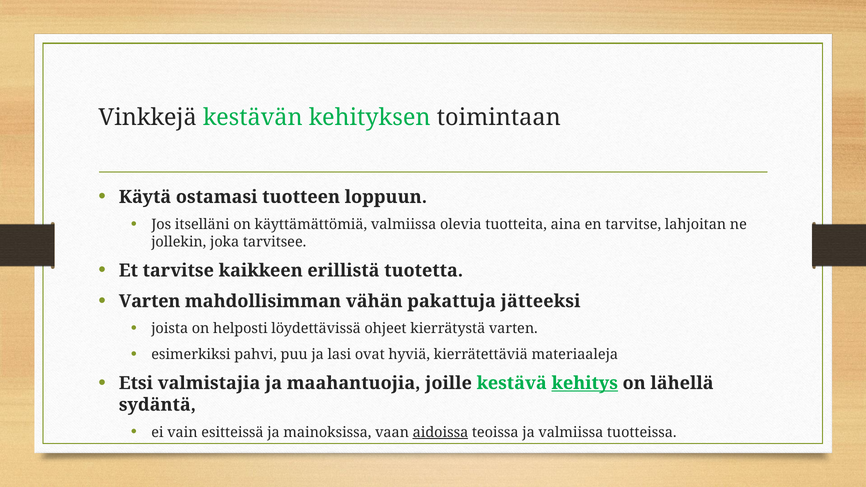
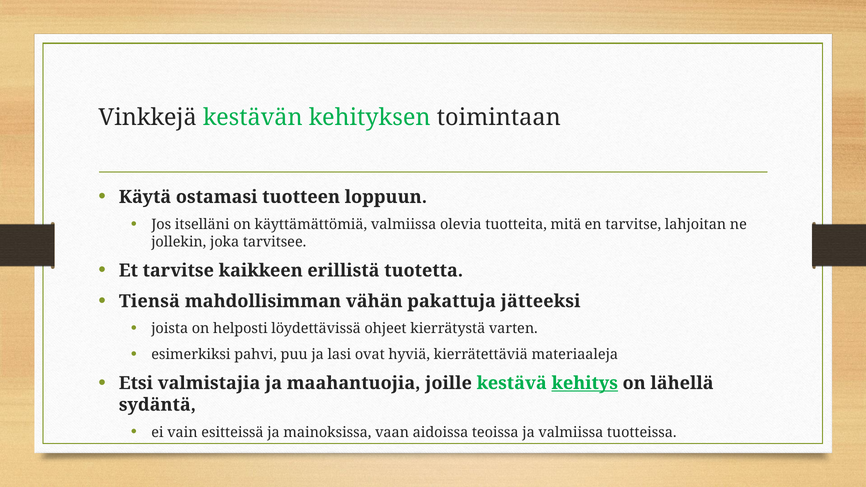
aina: aina -> mitä
Varten at (150, 301): Varten -> Tiensä
aidoissa underline: present -> none
